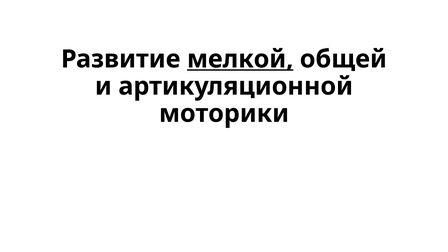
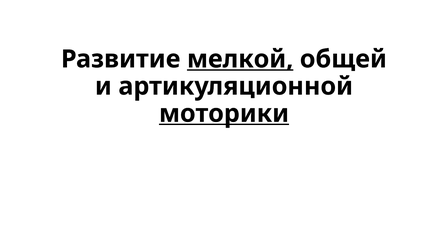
моторики underline: none -> present
